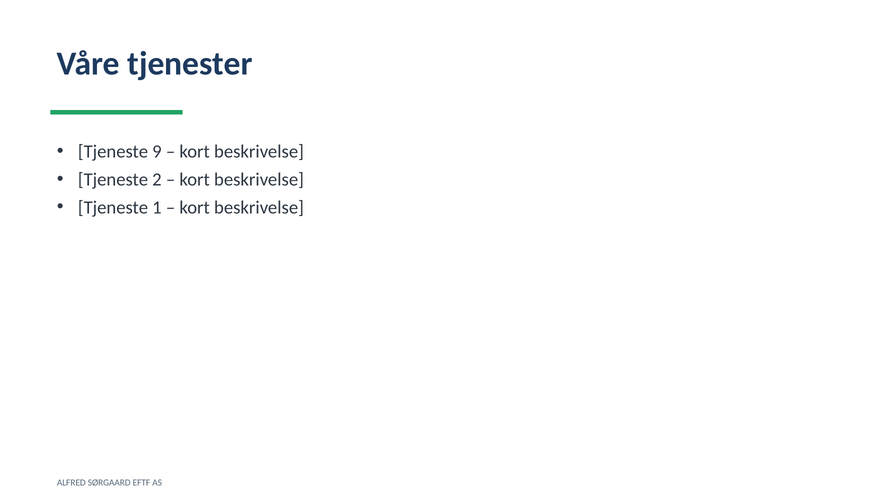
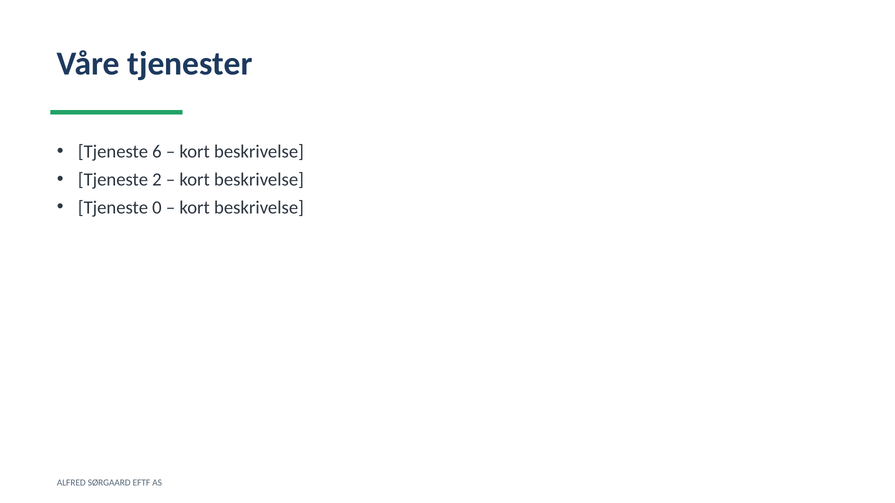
9: 9 -> 6
1: 1 -> 0
